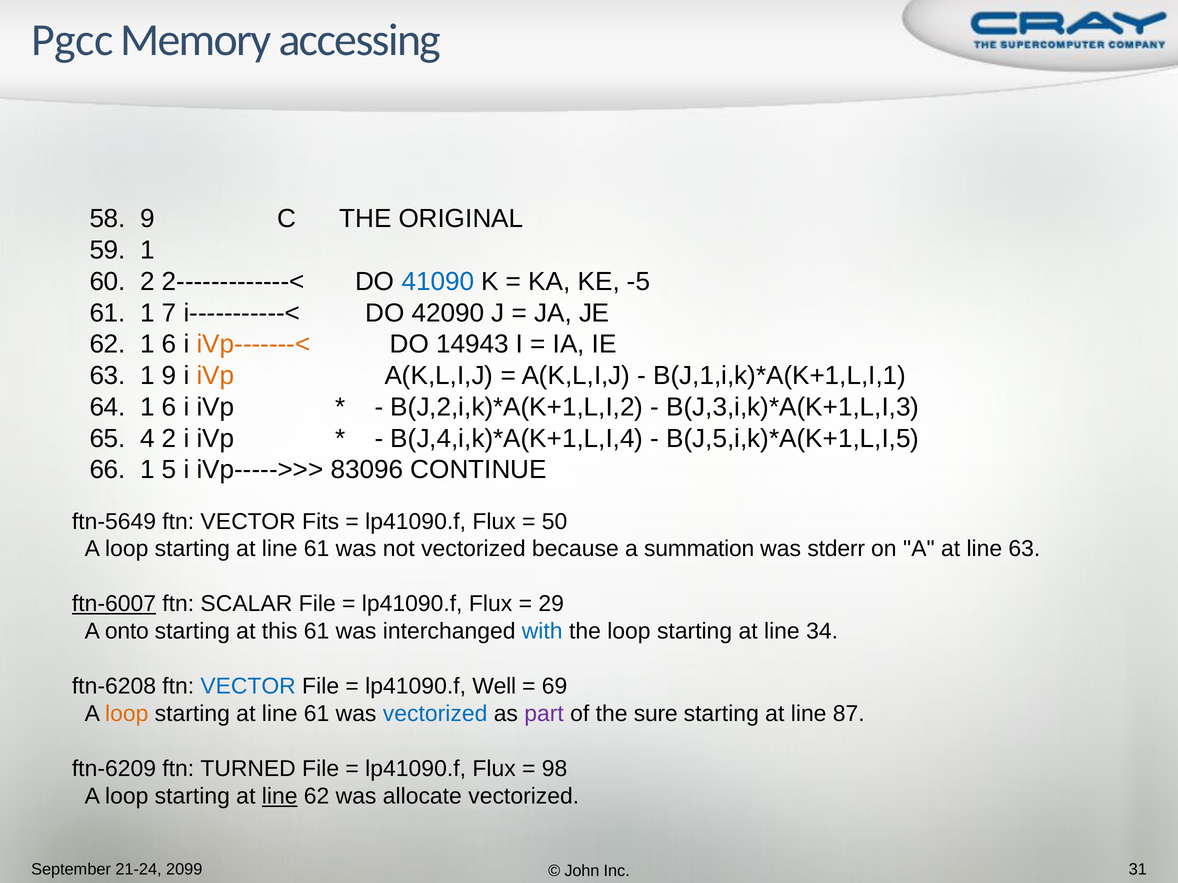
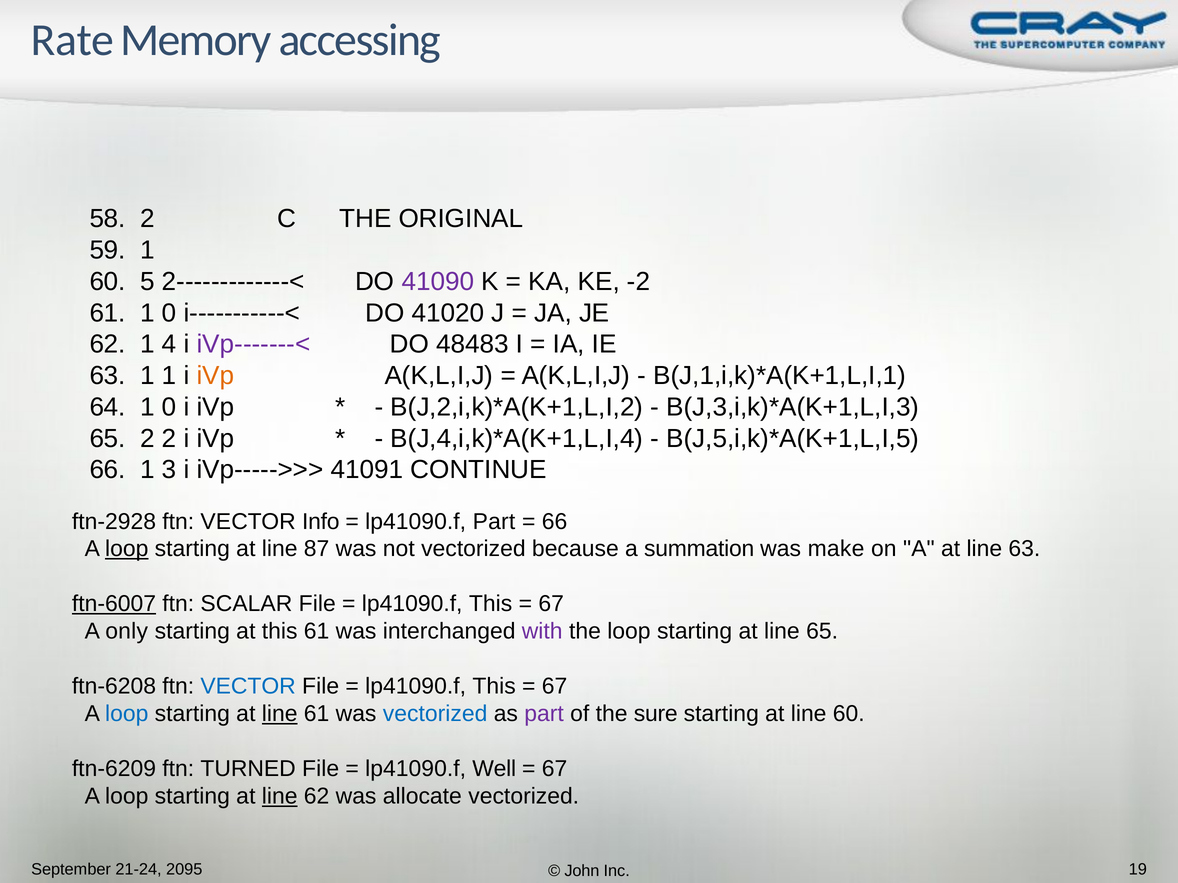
Pgcc: Pgcc -> Rate
58 9: 9 -> 2
60 2: 2 -> 5
41090 colour: blue -> purple
-5: -5 -> -2
61 1 7: 7 -> 0
42090: 42090 -> 41020
62 1 6: 6 -> 4
iVp-------< colour: orange -> purple
14943: 14943 -> 48483
1 9: 9 -> 1
64 1 6: 6 -> 0
65 4: 4 -> 2
5: 5 -> 3
83096: 83096 -> 41091
ftn-5649: ftn-5649 -> ftn-2928
Fits: Fits -> Info
Flux at (494, 522): Flux -> Part
50 at (555, 522): 50 -> 66
loop at (127, 549) underline: none -> present
61 at (317, 549): 61 -> 87
stderr: stderr -> make
Flux at (491, 604): Flux -> This
29 at (551, 604): 29 -> 67
onto: onto -> only
with colour: blue -> purple
line 34: 34 -> 65
Well at (494, 687): Well -> This
69 at (555, 687): 69 -> 67
loop at (127, 714) colour: orange -> blue
line at (280, 714) underline: none -> present
line 87: 87 -> 60
Flux at (494, 769): Flux -> Well
98 at (555, 769): 98 -> 67
2099: 2099 -> 2095
31: 31 -> 19
